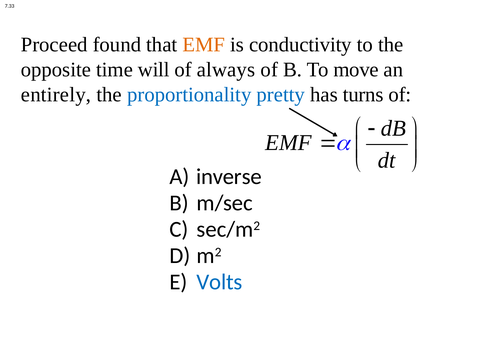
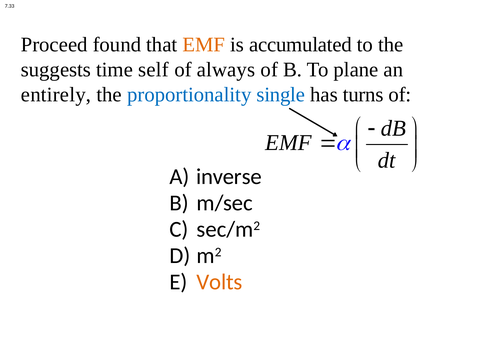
conductivity: conductivity -> accumulated
opposite: opposite -> suggests
will: will -> self
move: move -> plane
pretty: pretty -> single
Volts colour: blue -> orange
